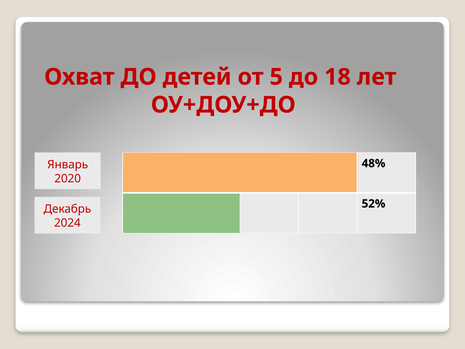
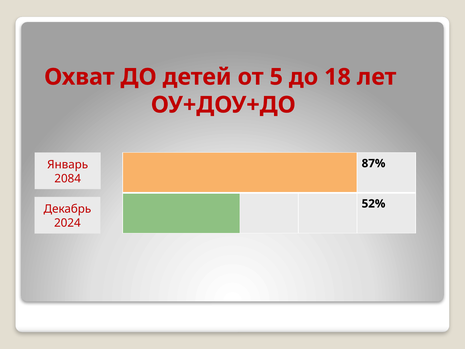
48%: 48% -> 87%
2020: 2020 -> 2084
